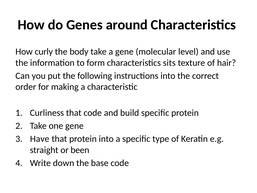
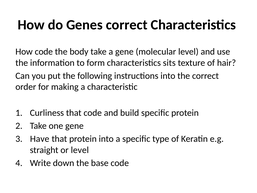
Genes around: around -> correct
How curly: curly -> code
or been: been -> level
